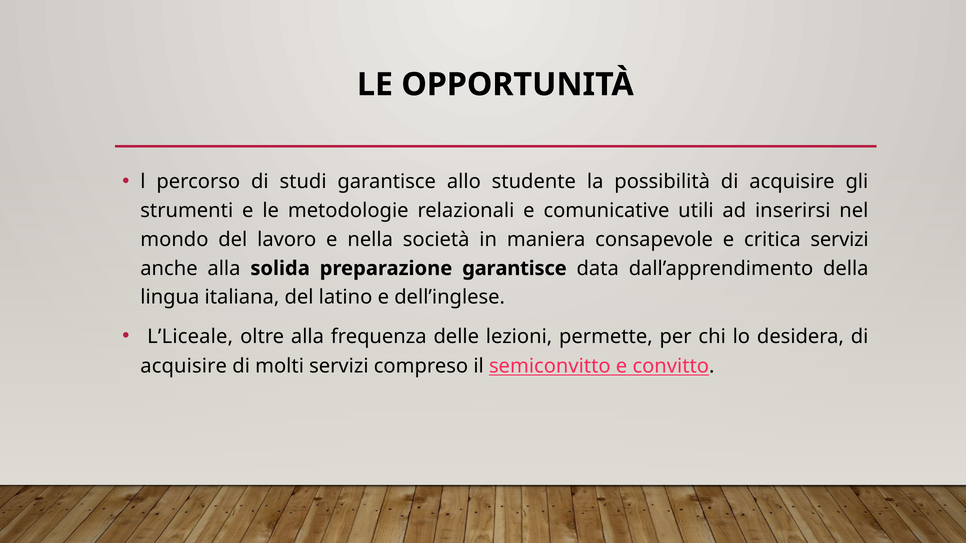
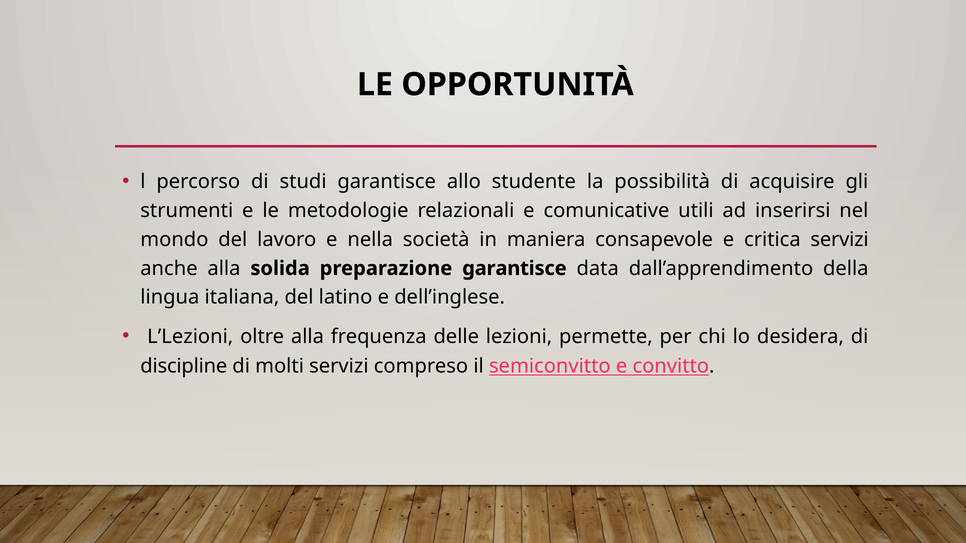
L’Liceale: L’Liceale -> L’Lezioni
acquisire at (184, 366): acquisire -> discipline
